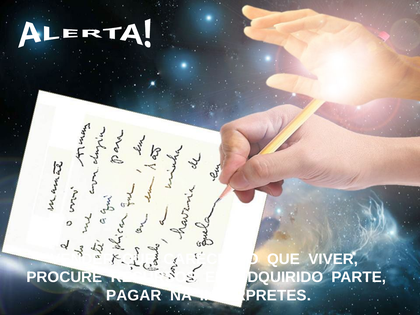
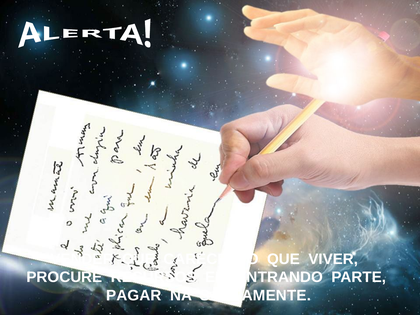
ADQUIRIDO: ADQUIRIDO -> ENTRANDO
INTÉRPRETES: INTÉRPRETES -> SANTAMENTE
